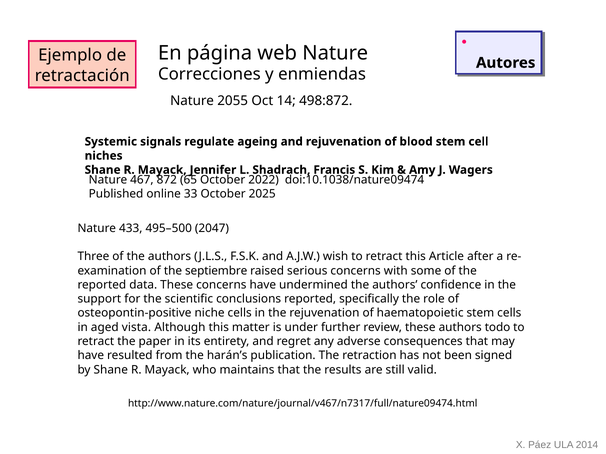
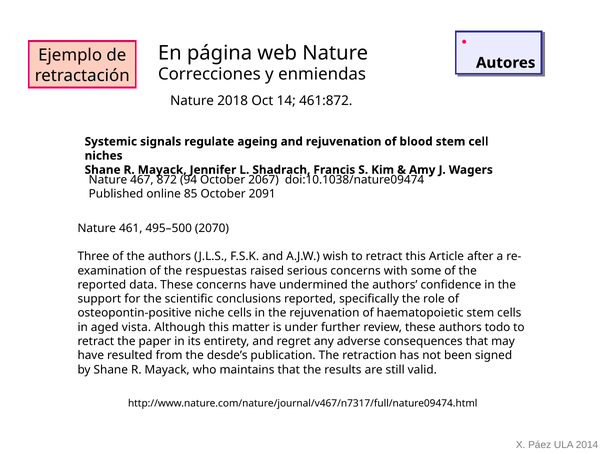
2055: 2055 -> 2018
498:872: 498:872 -> 461:872
65: 65 -> 94
2022: 2022 -> 2067
33: 33 -> 85
2025: 2025 -> 2091
433: 433 -> 461
2047: 2047 -> 2070
septiembre: septiembre -> respuestas
harán’s: harán’s -> desde’s
